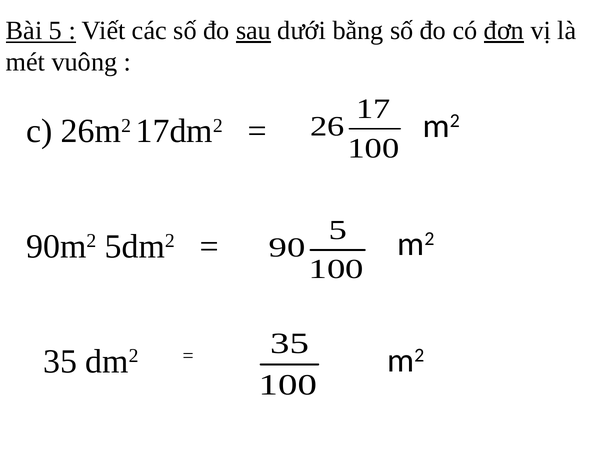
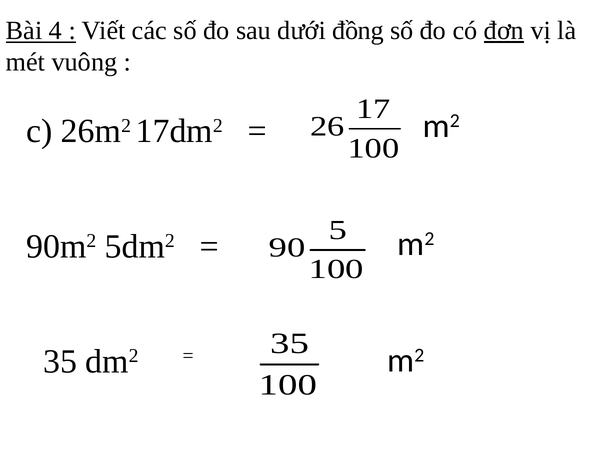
Bài 5: 5 -> 4
sau underline: present -> none
bằng: bằng -> đồng
